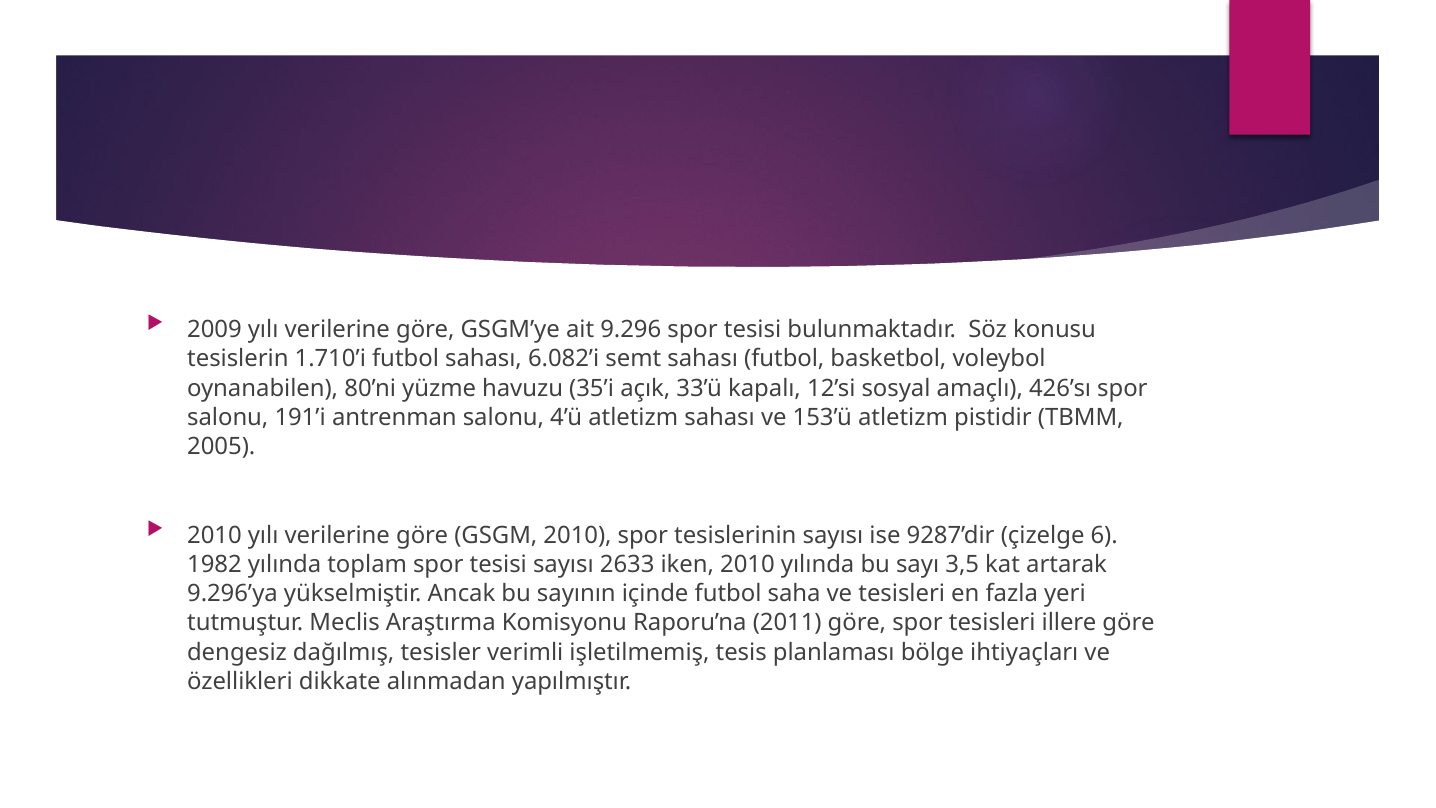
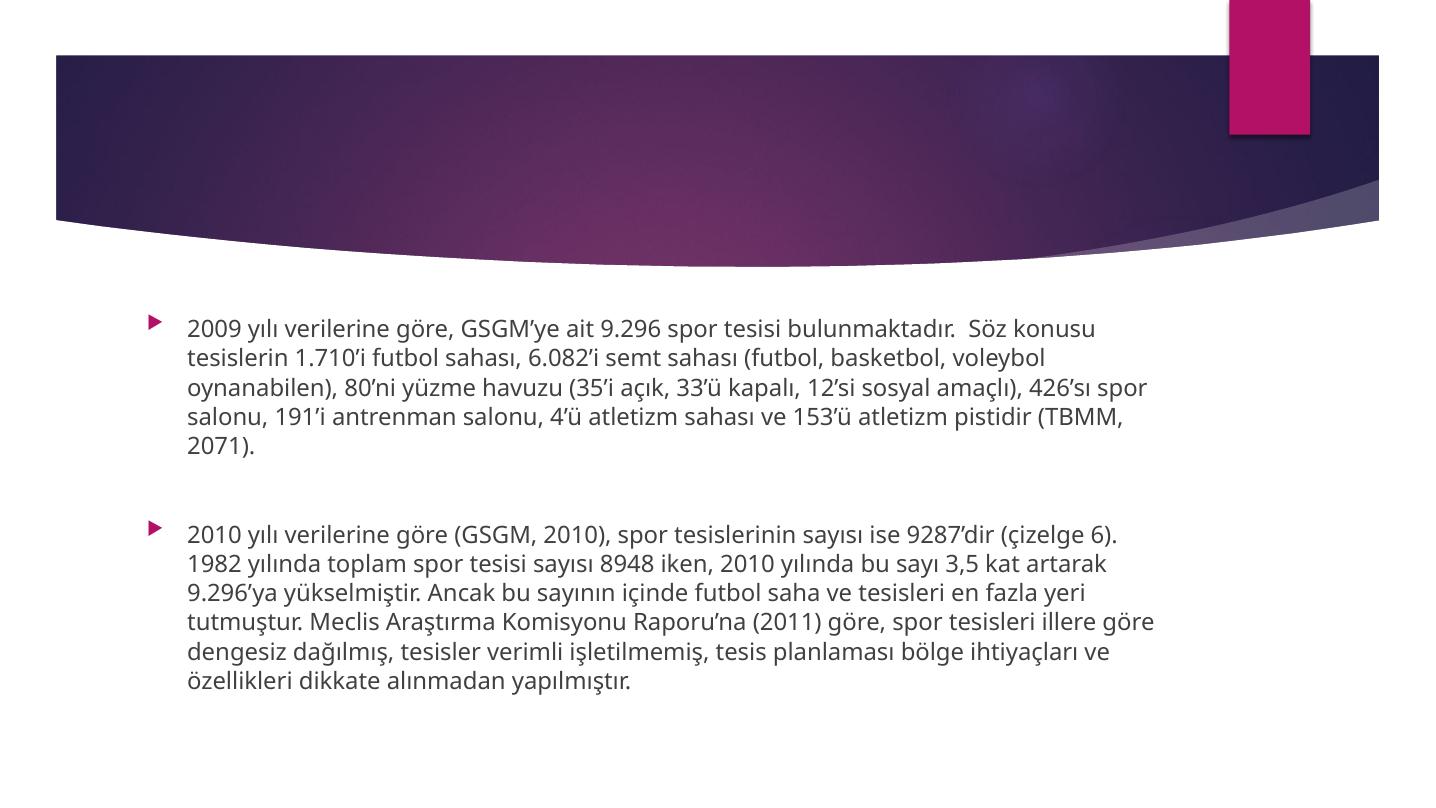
2005: 2005 -> 2071
2633: 2633 -> 8948
